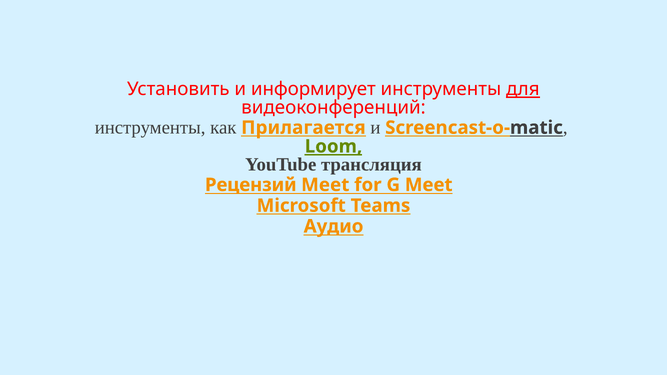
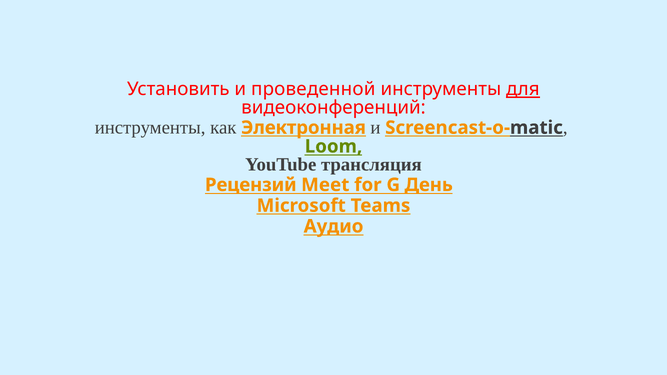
информирует: информирует -> проведенной
Прилагается: Прилагается -> Электронная
Loom underline: present -> none
G Meet: Meet -> День
